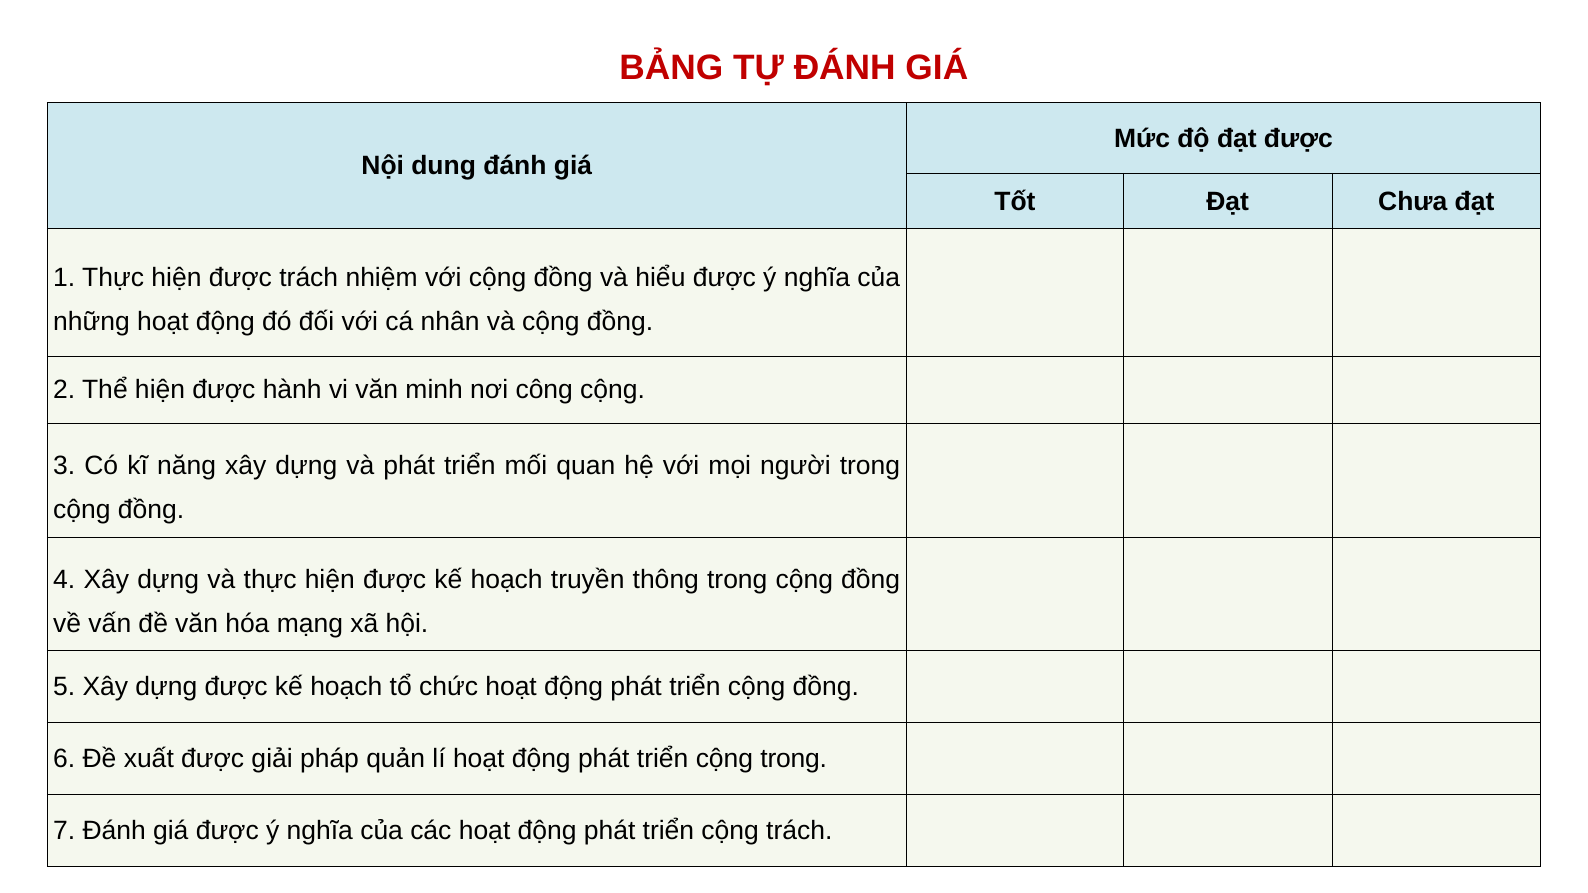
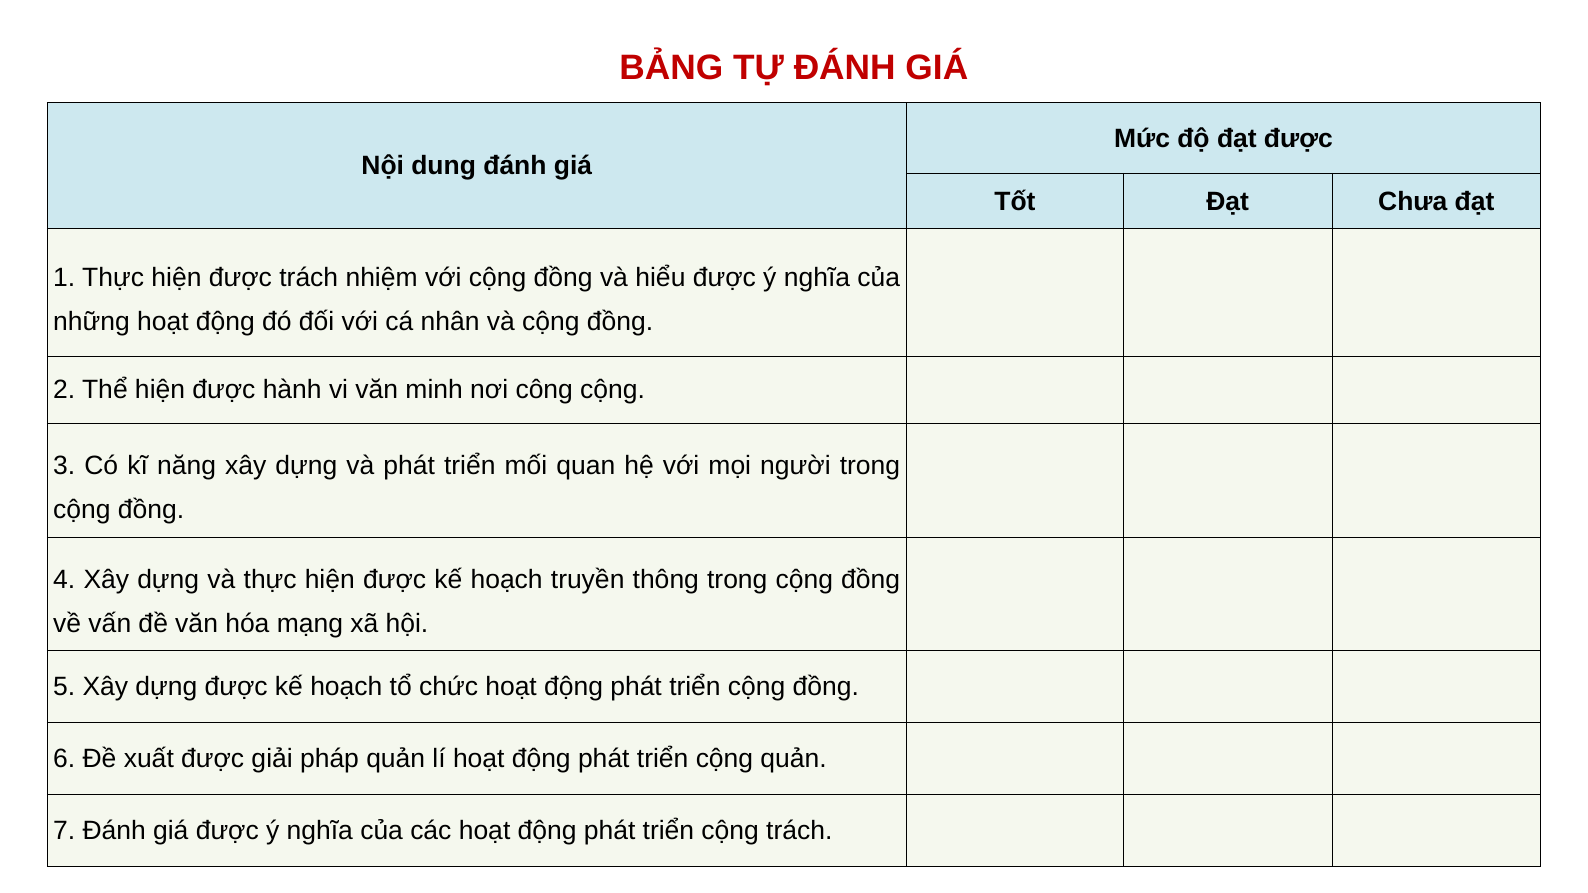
cộng trong: trong -> quản
